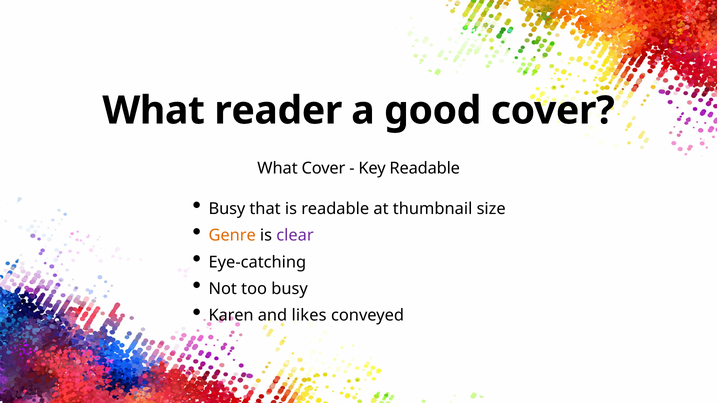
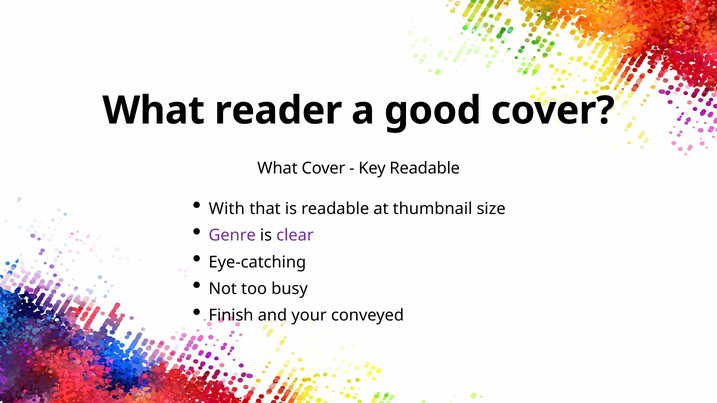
Busy at (227, 209): Busy -> With
Genre colour: orange -> purple
Karen: Karen -> Finish
likes: likes -> your
